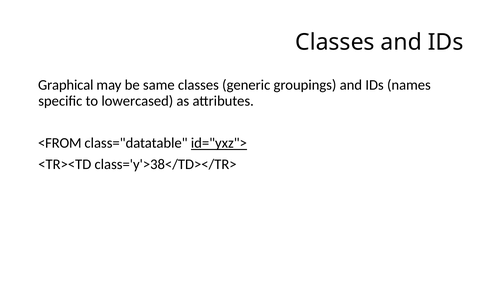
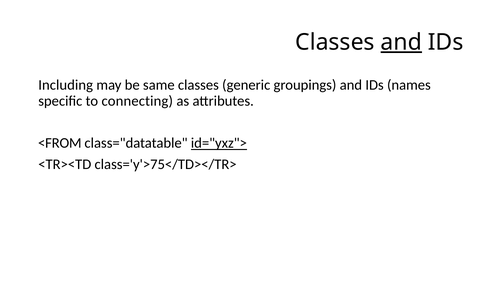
and at (401, 42) underline: none -> present
Graphical: Graphical -> Including
lowercased: lowercased -> connecting
class='y'>38</TD></TR>: class='y'>38</TD></TR> -> class='y'>75</TD></TR>
